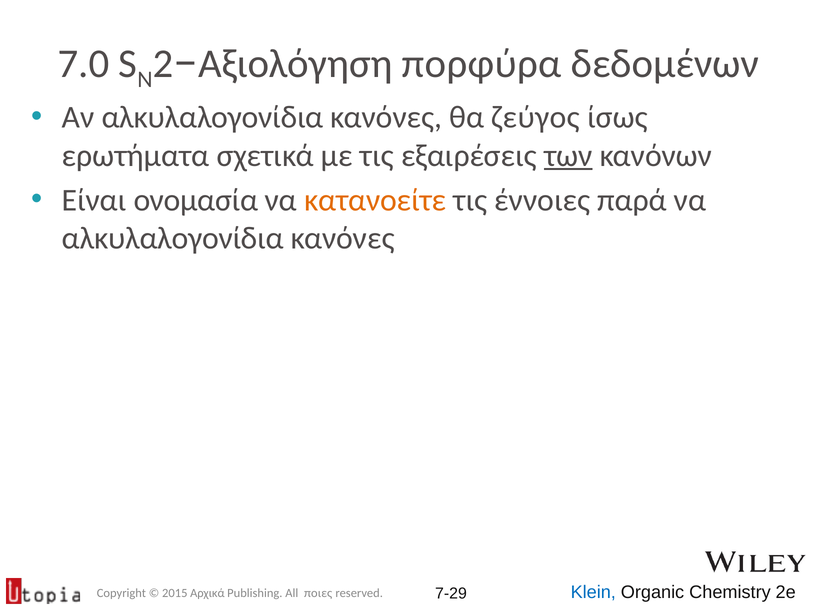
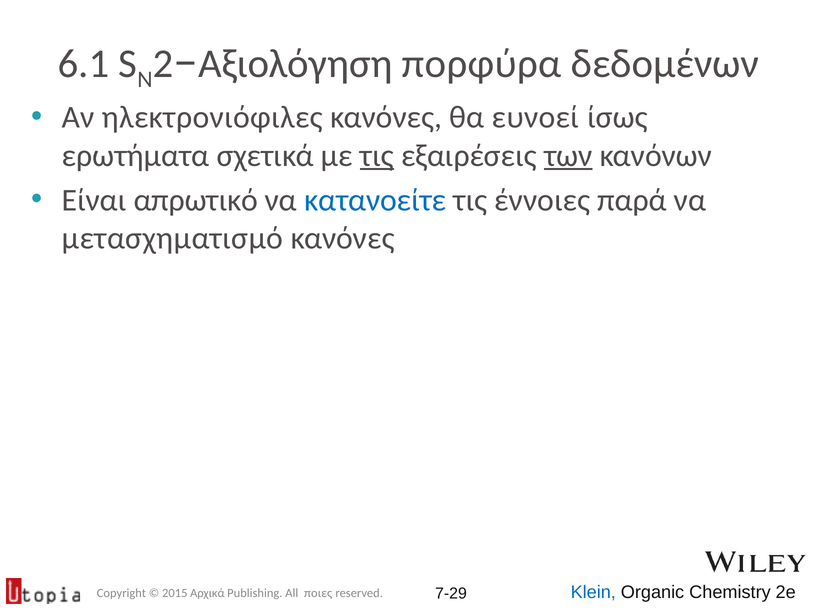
7.0: 7.0 -> 6.1
Αν αλκυλαλογονίδια: αλκυλαλογονίδια -> ηλεκτρονιόφιλες
ζεύγος: ζεύγος -> ευνοεί
τις at (377, 155) underline: none -> present
ονομασία: ονομασία -> απρωτικό
κατανοείτε colour: orange -> blue
αλκυλαλογονίδια at (173, 238): αλκυλαλογονίδια -> μετασχηματισμό
